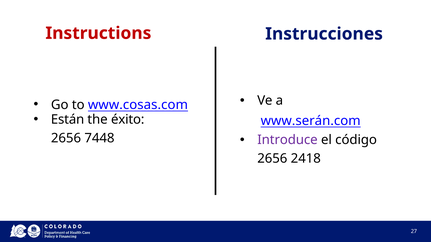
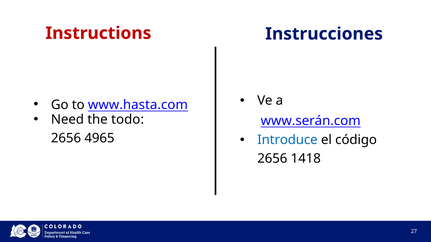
www.cosas.com: www.cosas.com -> www.hasta.com
Están: Están -> Need
éxito: éxito -> todo
Introduce colour: purple -> blue
7448: 7448 -> 4965
2418: 2418 -> 1418
